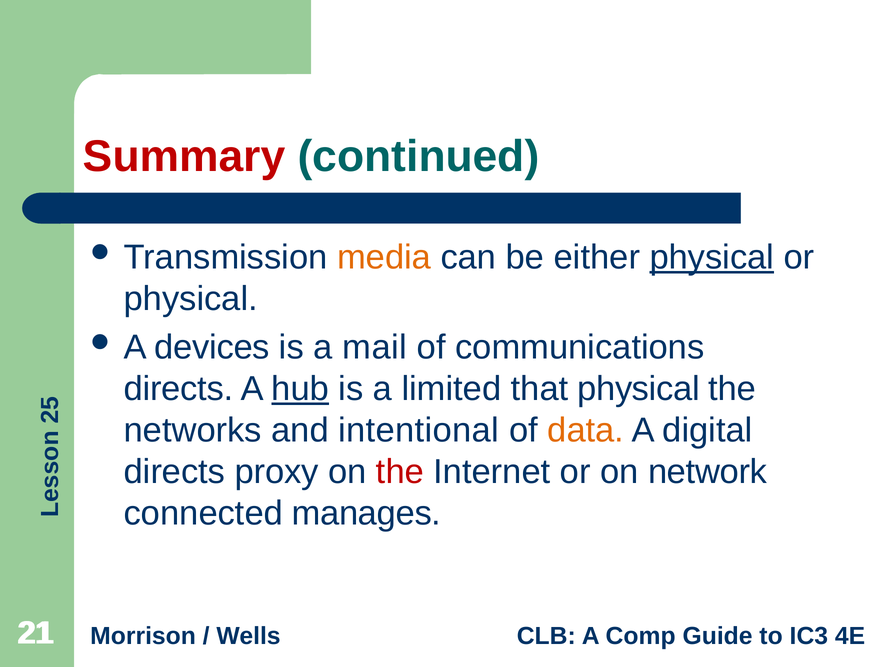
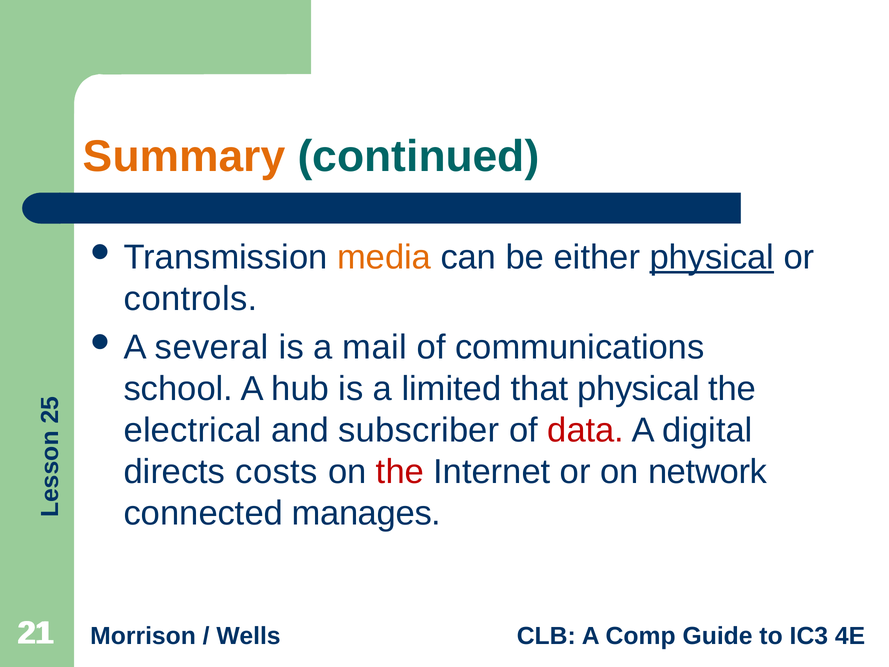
Summary colour: red -> orange
physical at (191, 299): physical -> controls
devices: devices -> several
directs at (178, 389): directs -> school
hub underline: present -> none
networks: networks -> electrical
intentional: intentional -> subscriber
data colour: orange -> red
proxy: proxy -> costs
